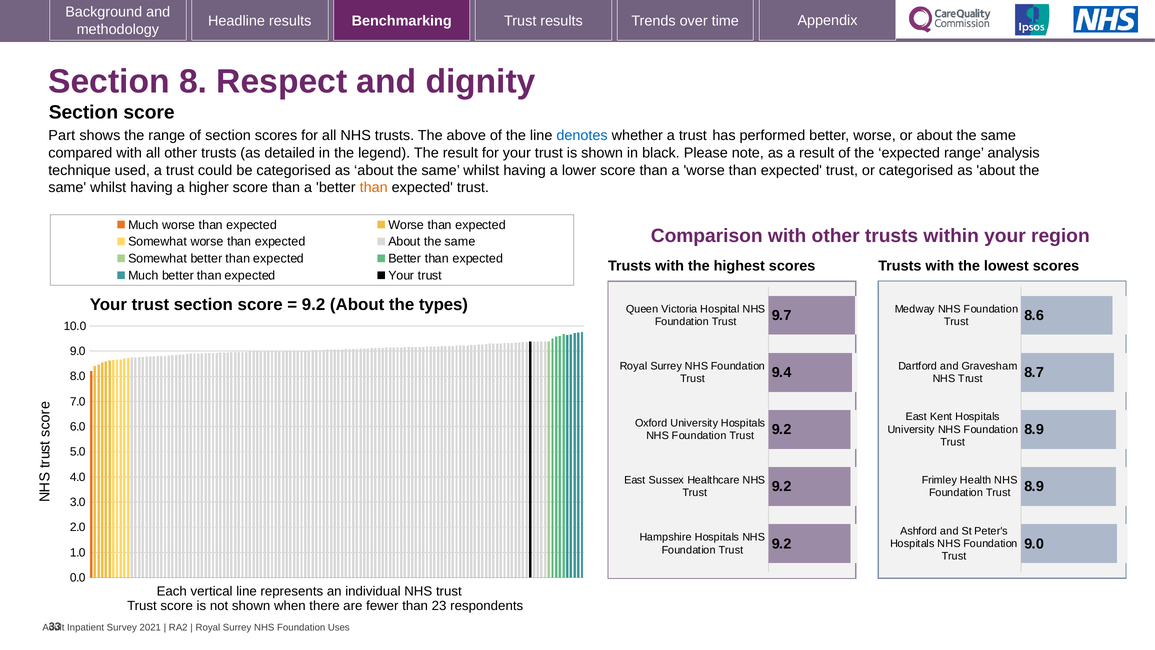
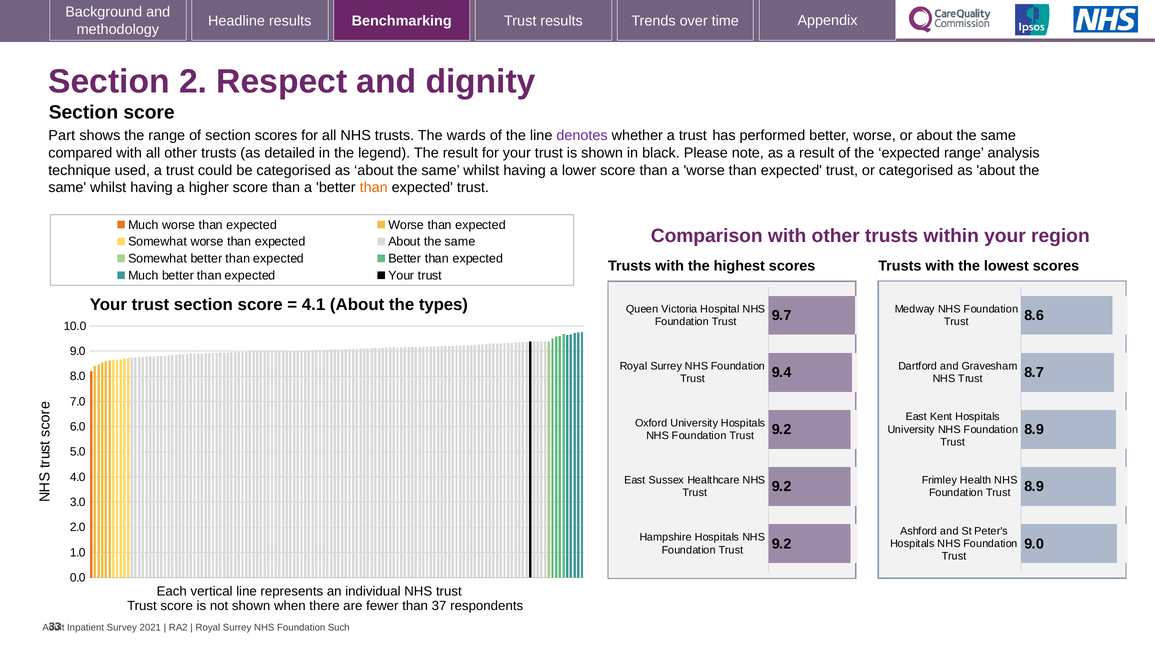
8: 8 -> 2
above: above -> wards
denotes colour: blue -> purple
9.2 at (314, 305): 9.2 -> 4.1
23: 23 -> 37
Uses: Uses -> Such
